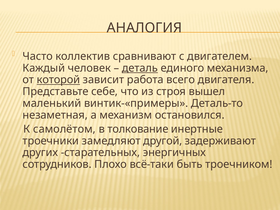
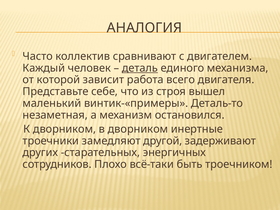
которой underline: present -> none
К самолётом: самолётом -> дворником
в толкование: толкование -> дворником
